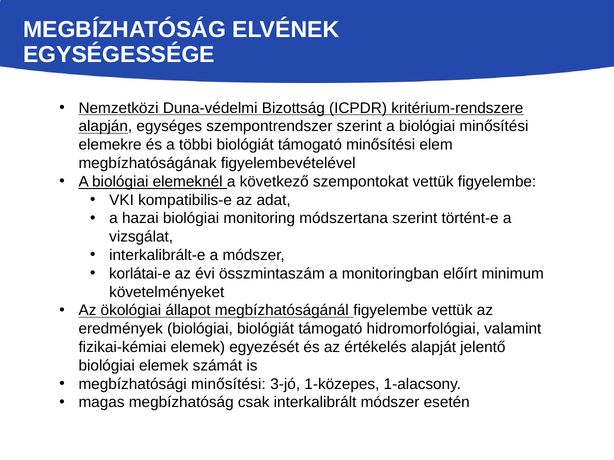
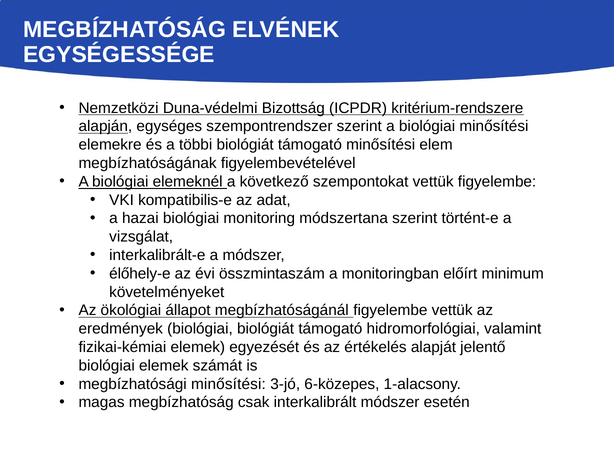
korlátai-e: korlátai-e -> élőhely-e
1-közepes: 1-közepes -> 6-közepes
